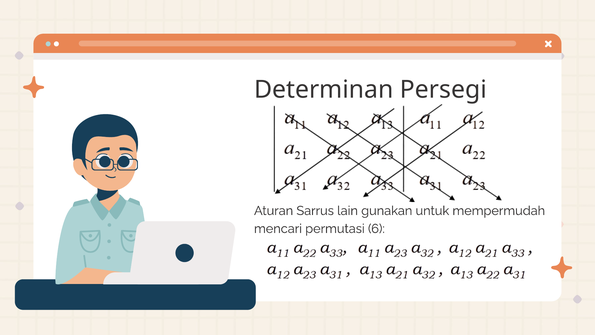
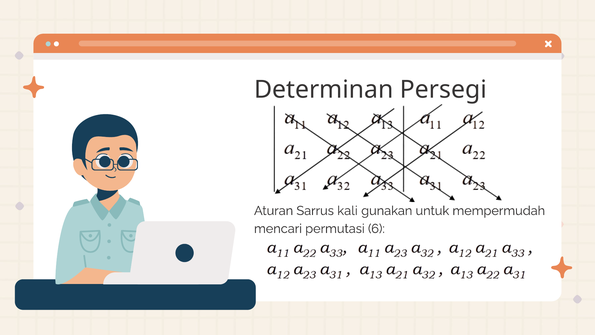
lain: lain -> kali
